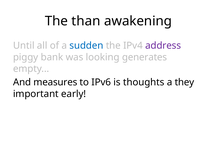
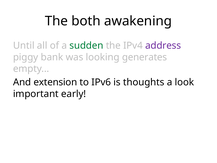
than: than -> both
sudden colour: blue -> green
measures: measures -> extension
they: they -> look
